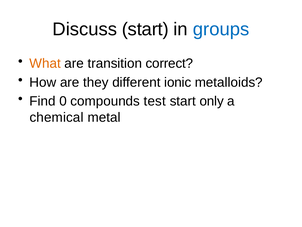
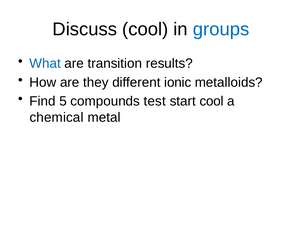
Discuss start: start -> cool
What colour: orange -> blue
correct: correct -> results
0: 0 -> 5
start only: only -> cool
